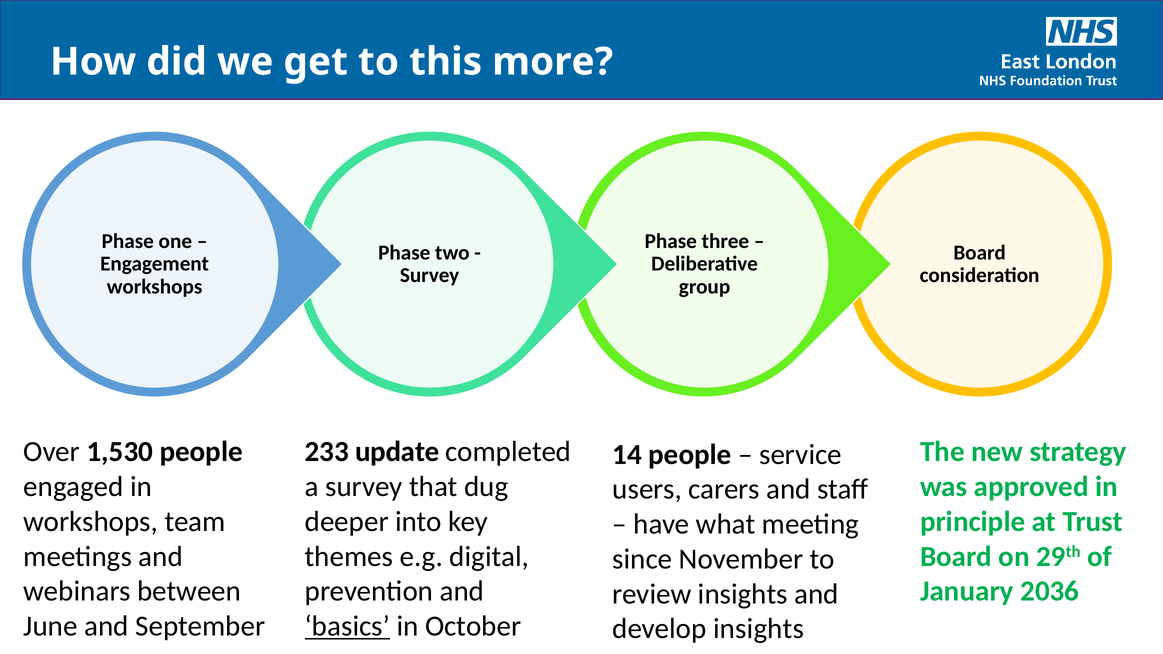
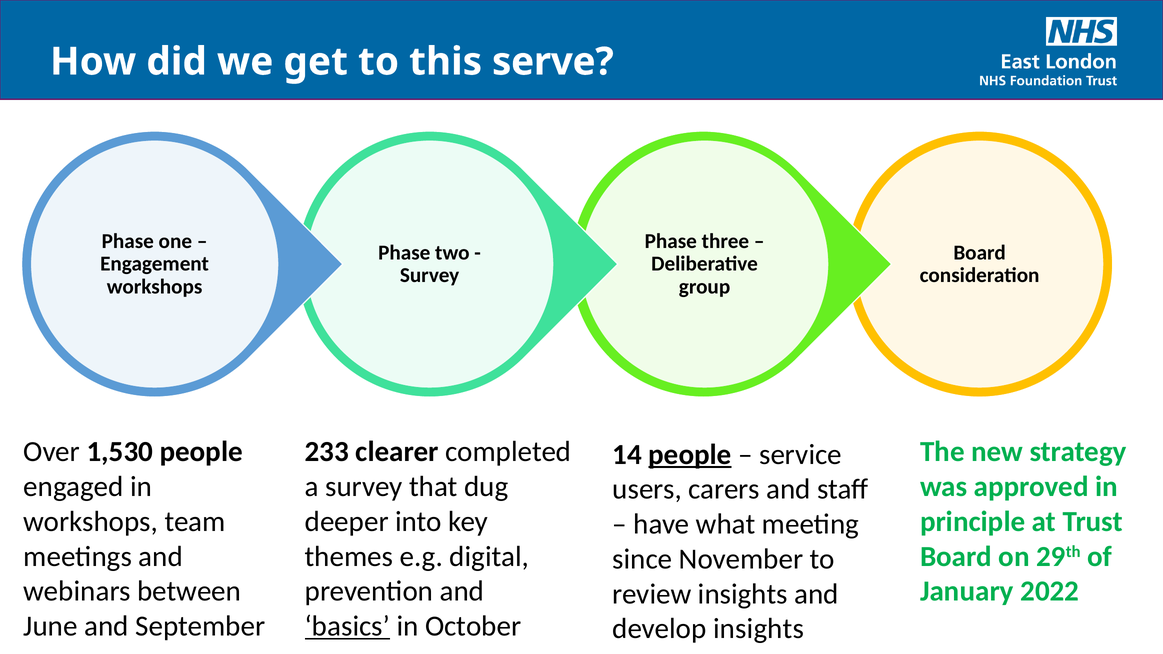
more: more -> serve
update: update -> clearer
people at (690, 455) underline: none -> present
2036: 2036 -> 2022
